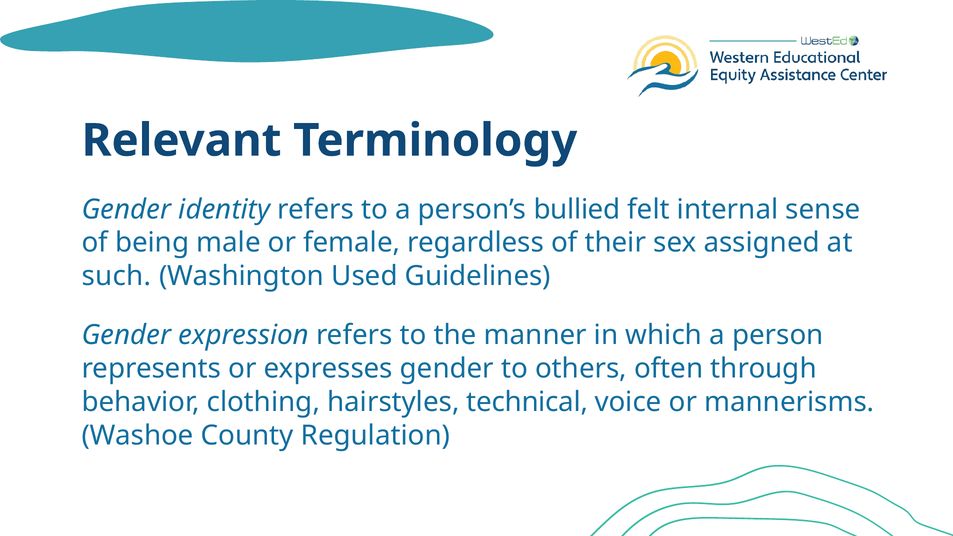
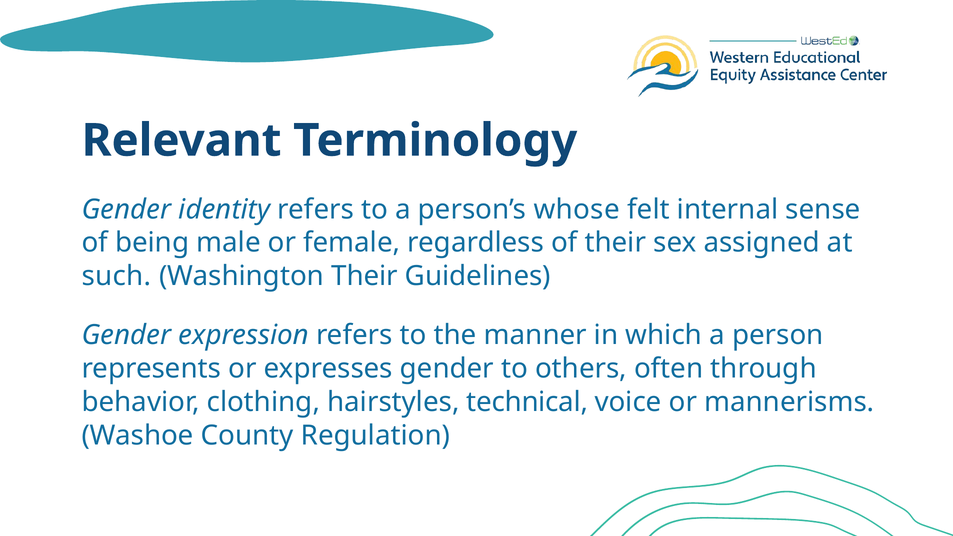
bullied: bullied -> whose
Washington Used: Used -> Their
